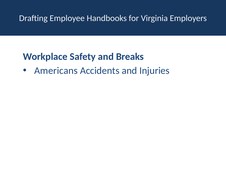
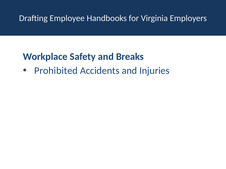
Americans: Americans -> Prohibited
